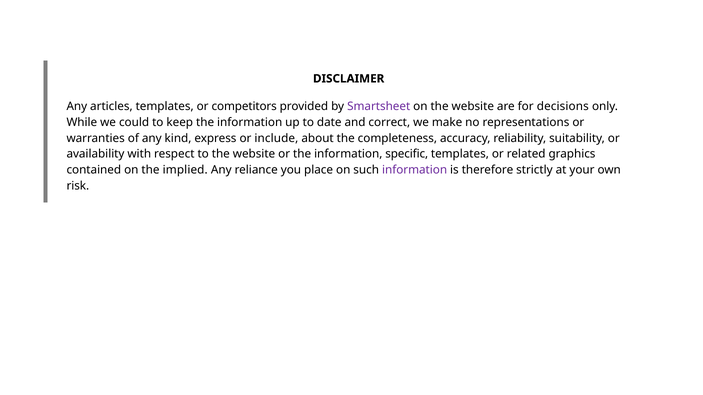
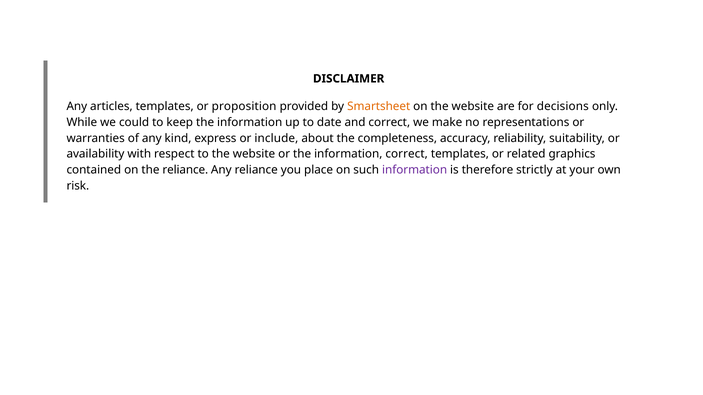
competitors: competitors -> proposition
Smartsheet colour: purple -> orange
information specific: specific -> correct
the implied: implied -> reliance
